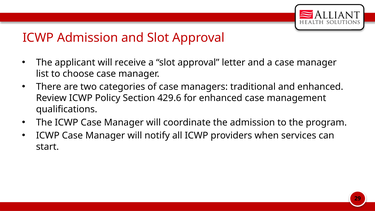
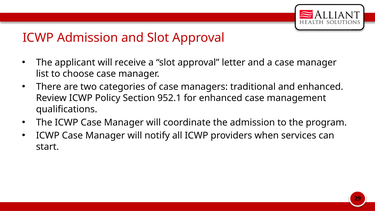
429.6: 429.6 -> 952.1
